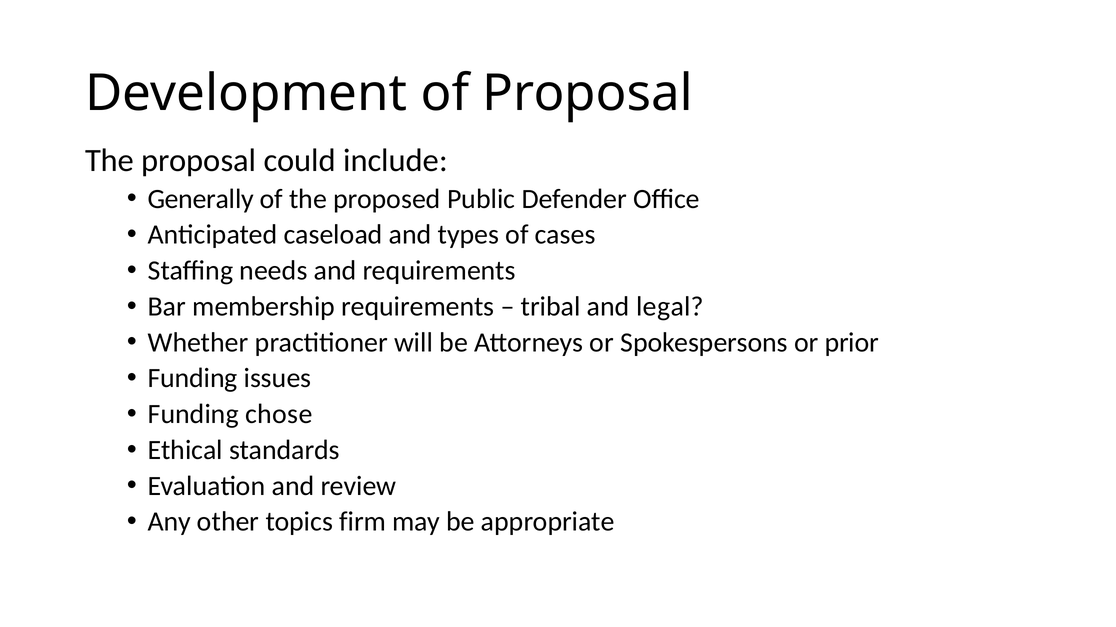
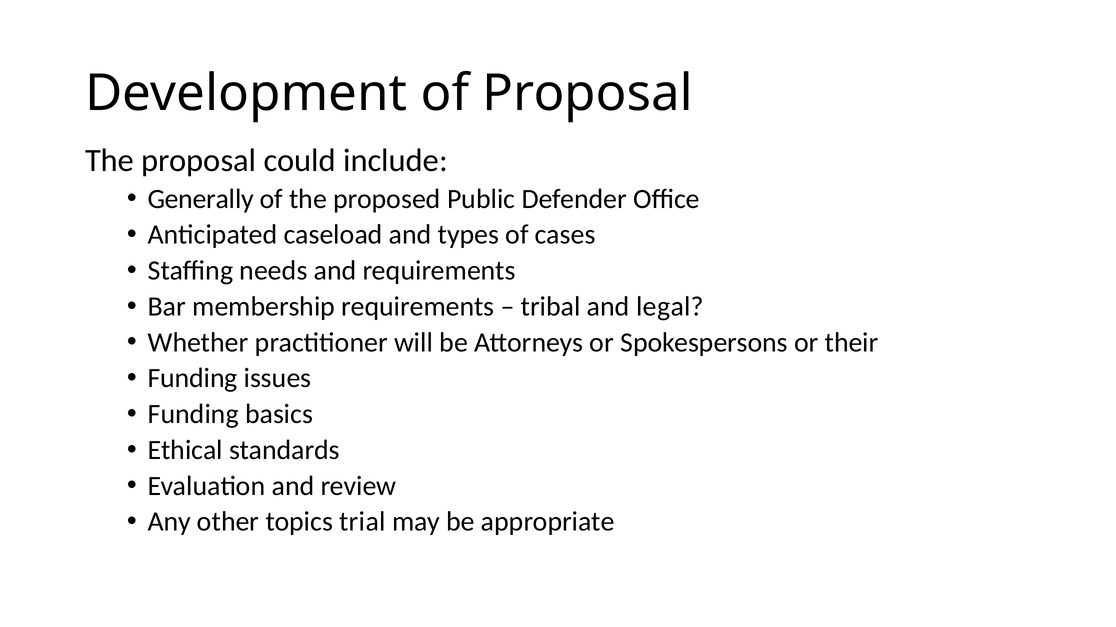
prior: prior -> their
chose: chose -> basics
firm: firm -> trial
